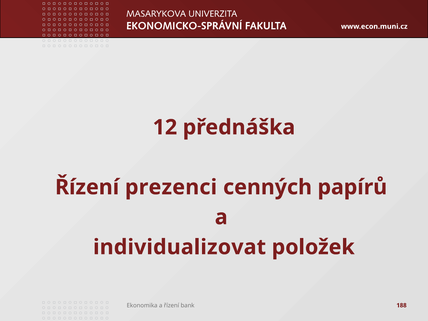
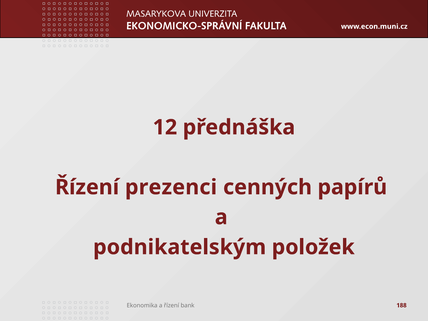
individualizovat: individualizovat -> podnikatelským
